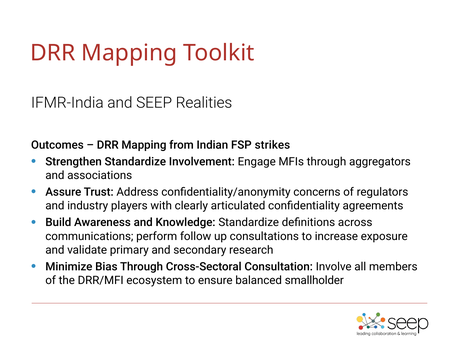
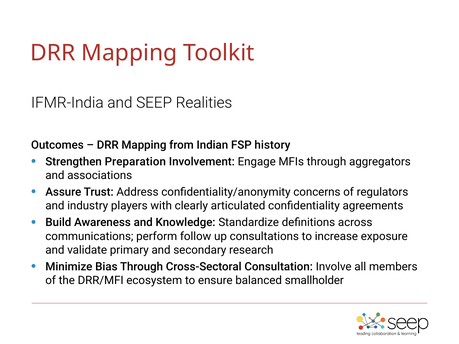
strikes: strikes -> history
Strengthen Standardize: Standardize -> Preparation
